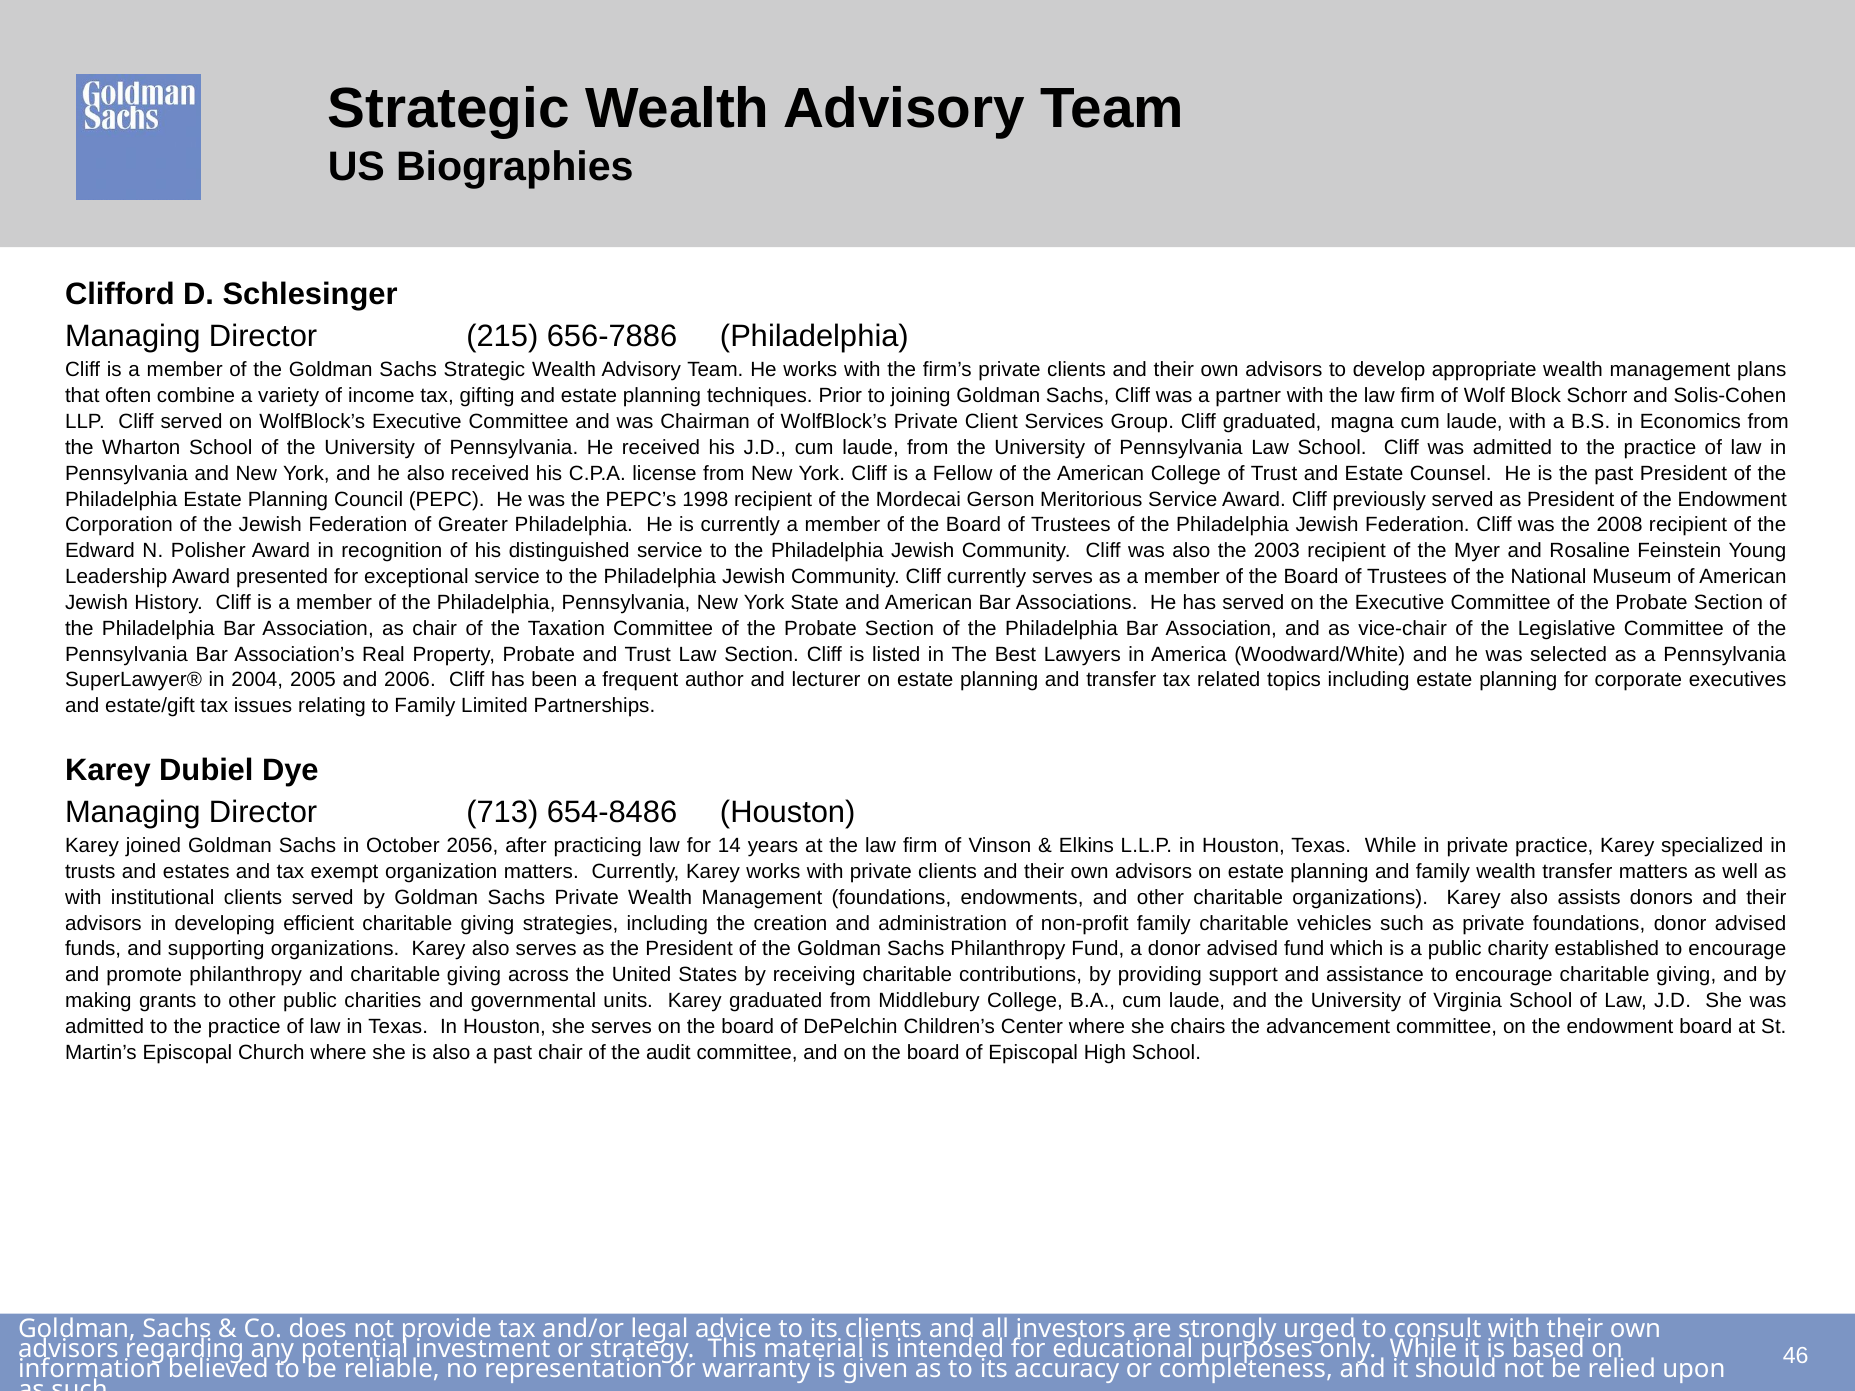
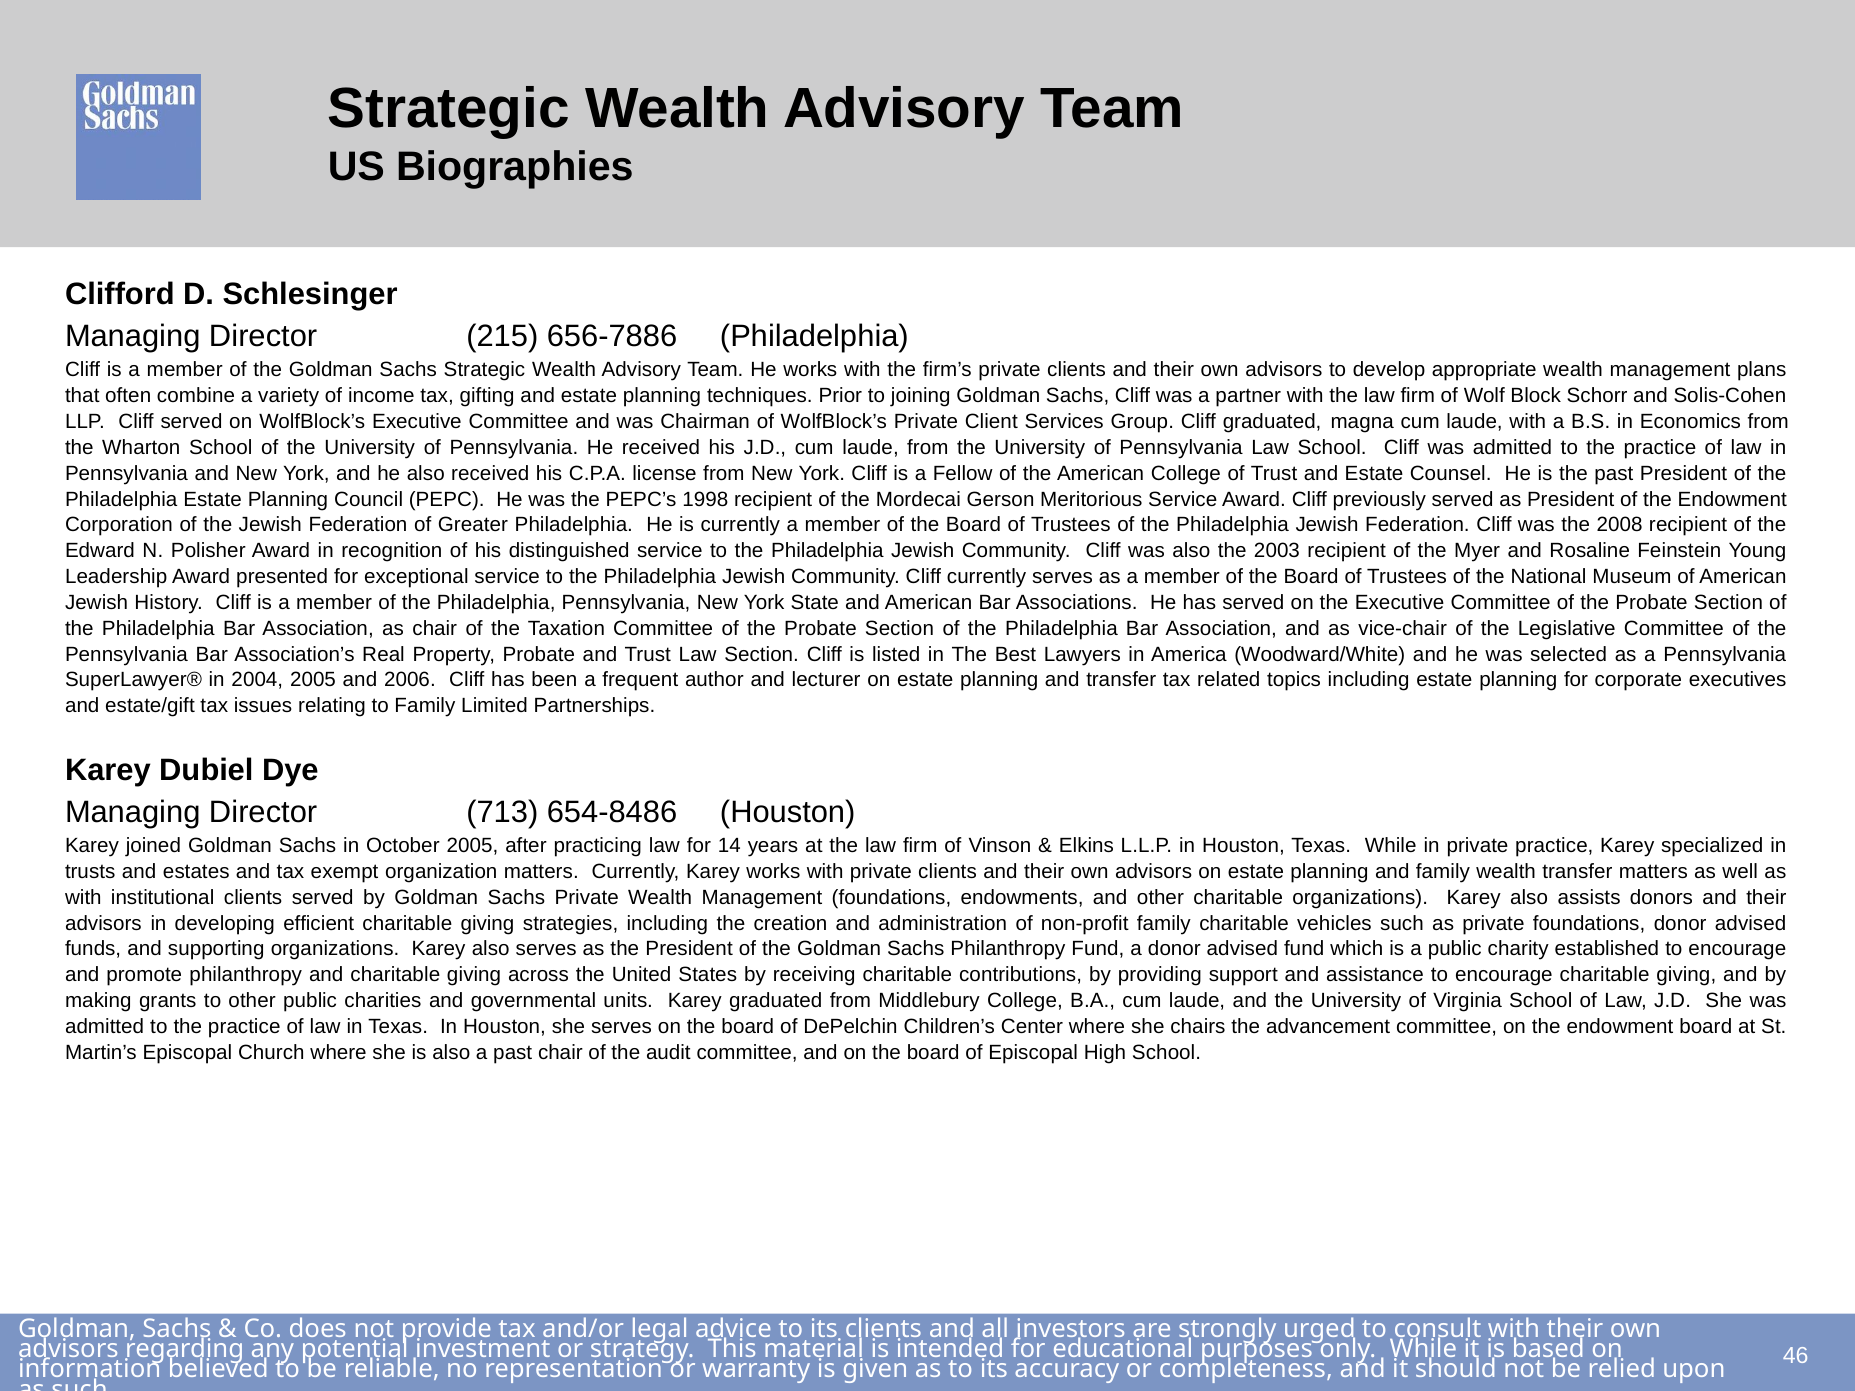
October 2056: 2056 -> 2005
